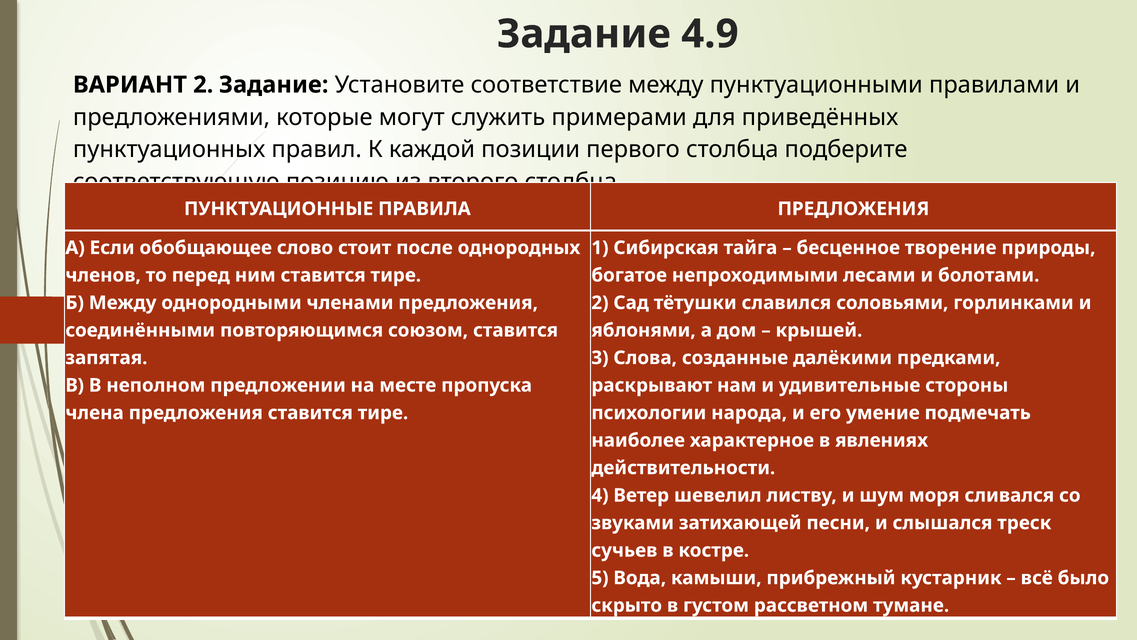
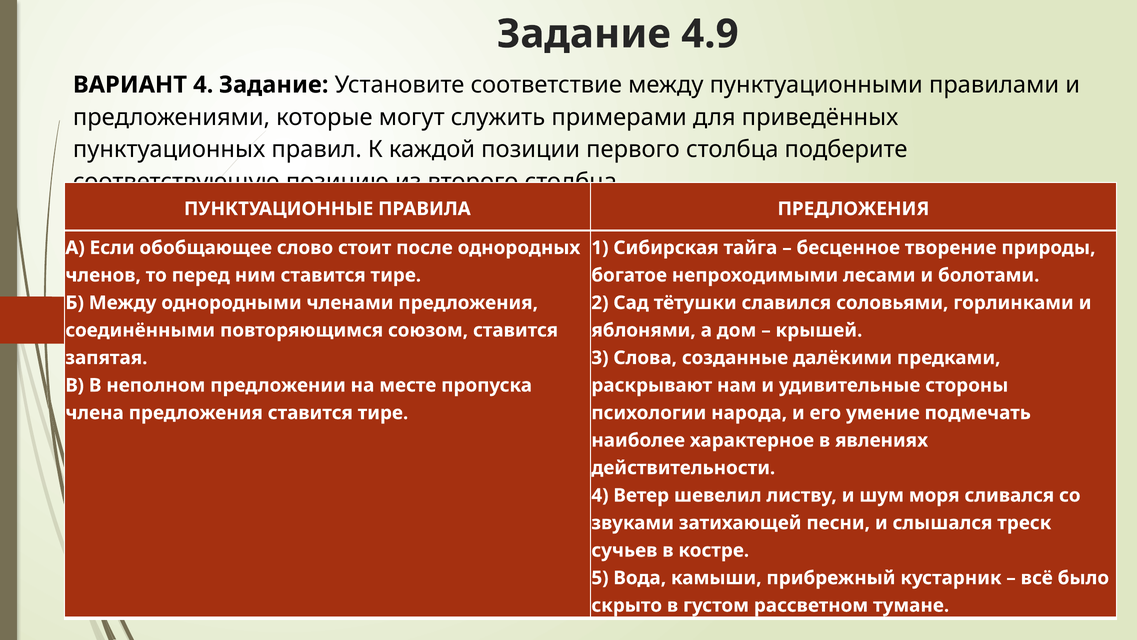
ВАРИАНТ 2: 2 -> 4
